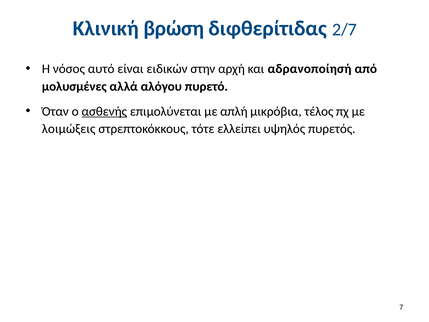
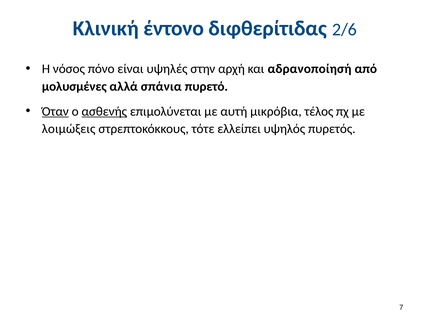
βρώση: βρώση -> έντονο
2/7: 2/7 -> 2/6
αυτό: αυτό -> πόνο
ειδικών: ειδικών -> υψηλές
αλόγου: αλόγου -> σπάνια
Όταν underline: none -> present
απλή: απλή -> αυτή
